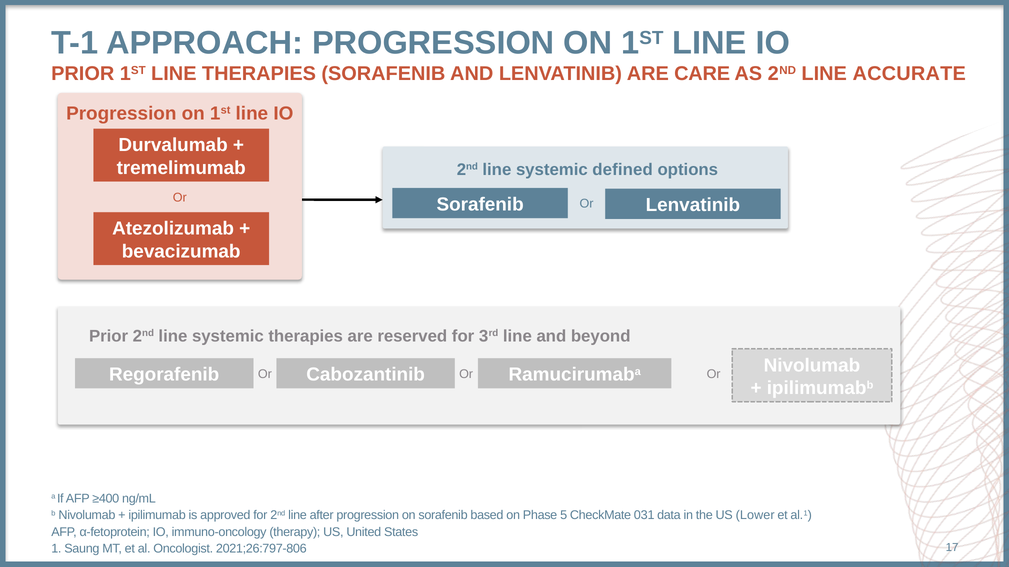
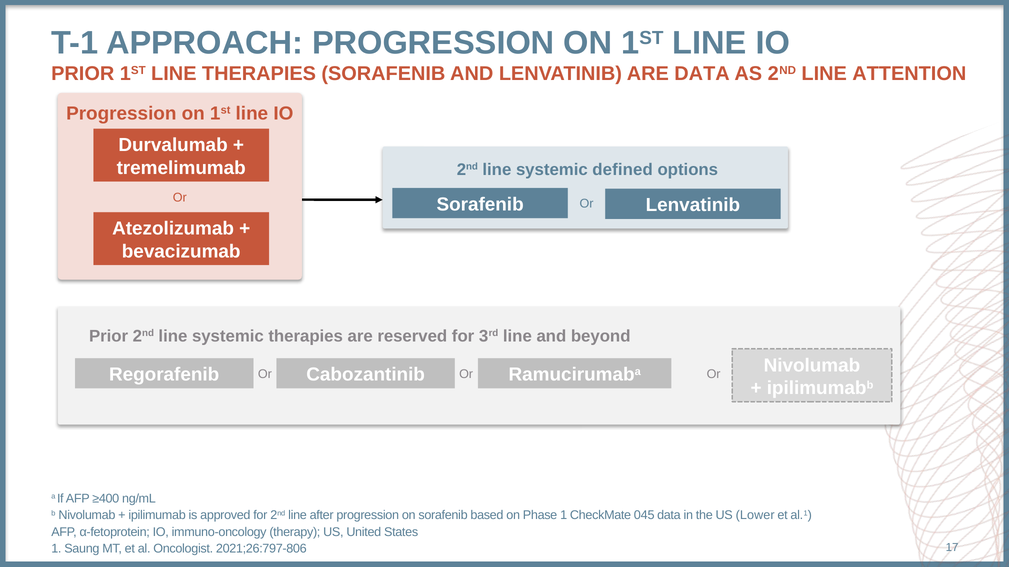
ARE CARE: CARE -> DATA
ACCURATE: ACCURATE -> ATTENTION
Phase 5: 5 -> 1
031: 031 -> 045
